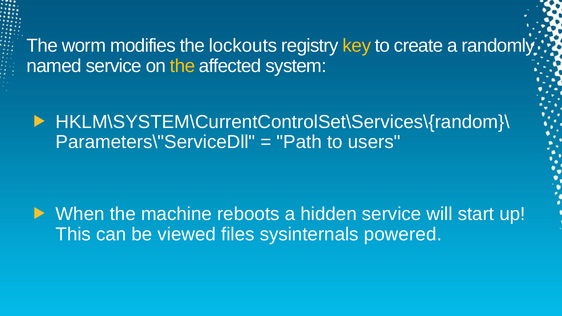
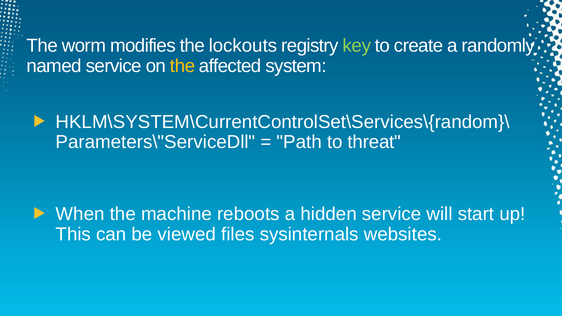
key colour: yellow -> light green
users: users -> threat
powered: powered -> websites
